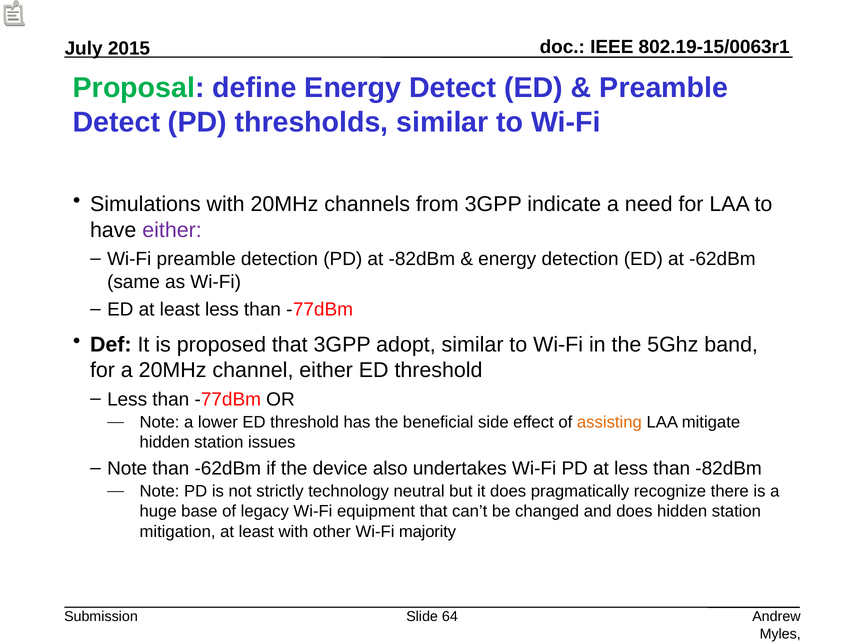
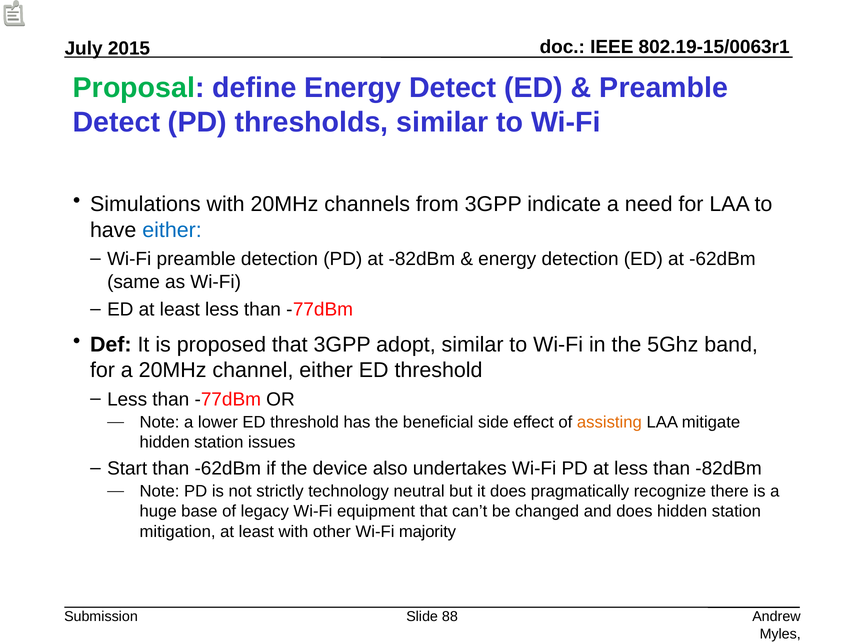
either at (172, 230) colour: purple -> blue
Note at (127, 468): Note -> Start
64: 64 -> 88
